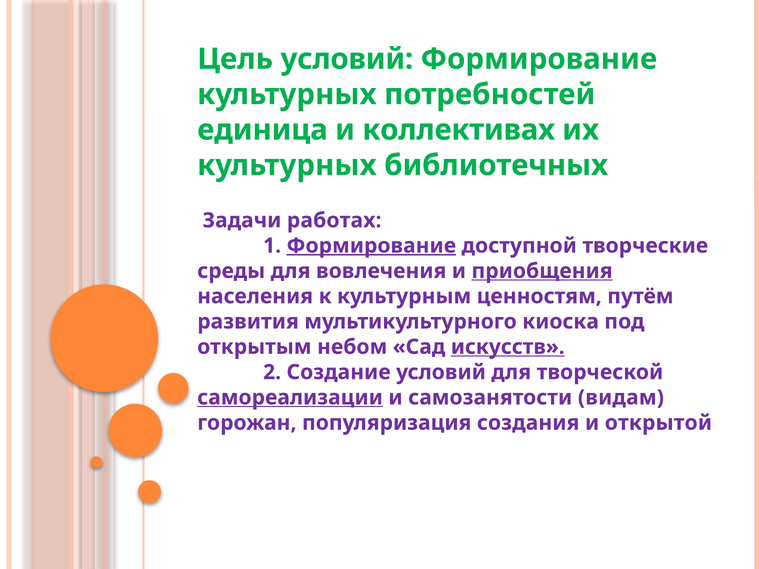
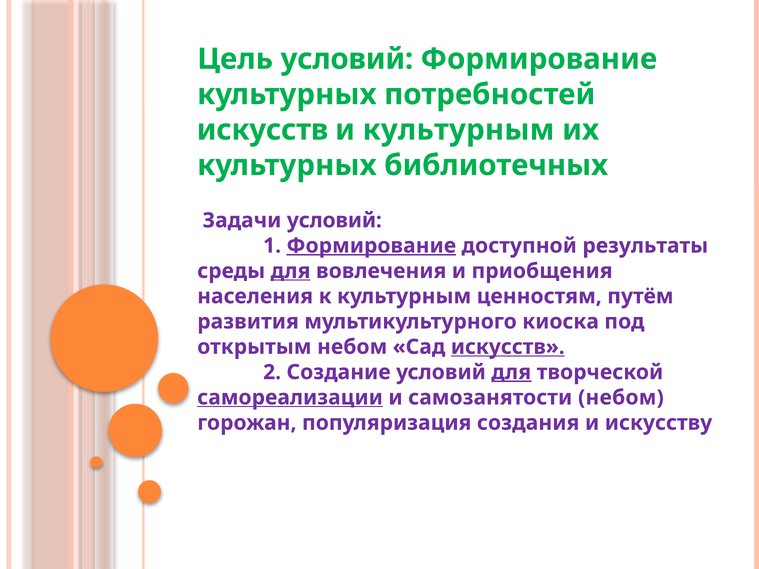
единица at (262, 130): единица -> искусств
и коллективах: коллективах -> культурным
Задачи работах: работах -> условий
творческие: творческие -> результаты
для at (291, 271) underline: none -> present
приобщения underline: present -> none
для at (511, 372) underline: none -> present
самозанятости видам: видам -> небом
открытой: открытой -> искусству
